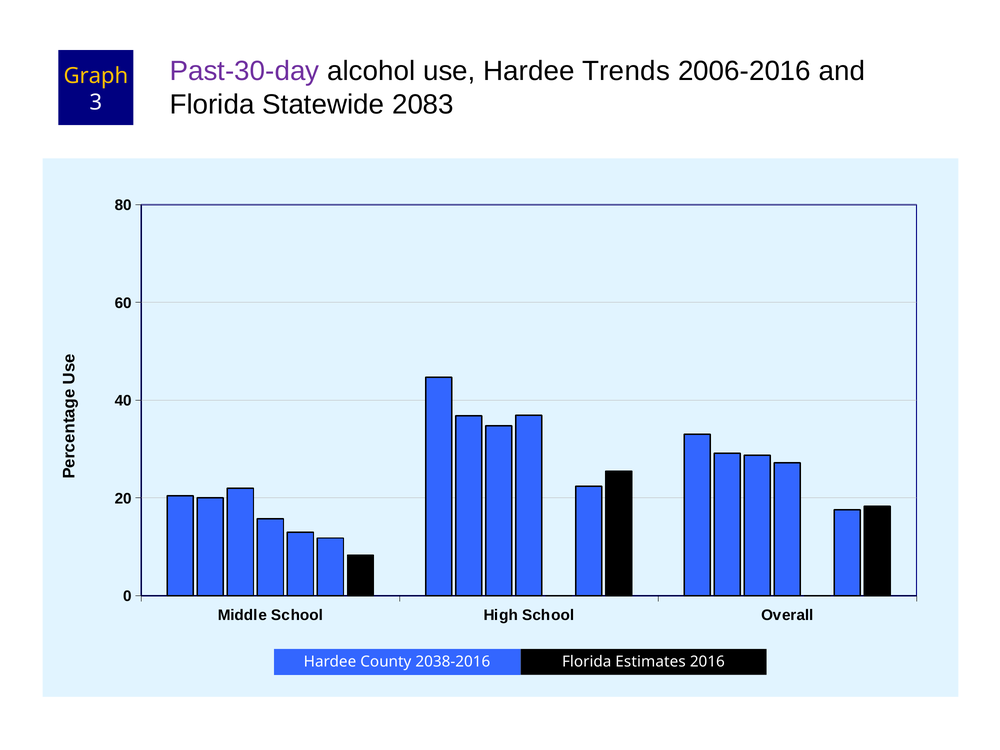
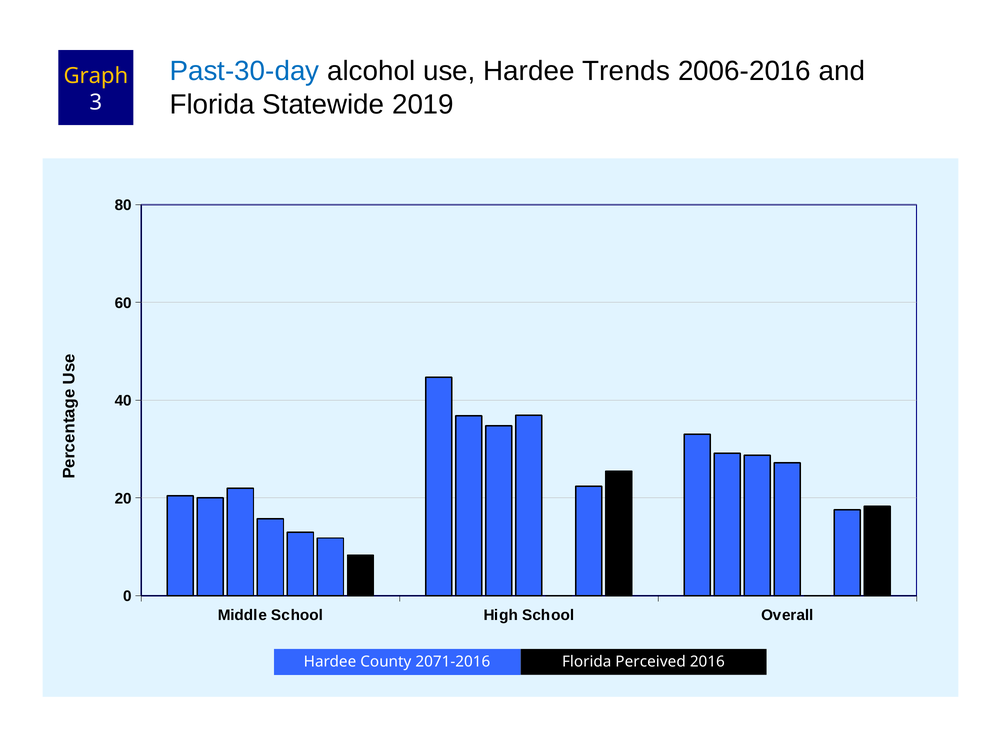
Past-30-day colour: purple -> blue
2083: 2083 -> 2019
2038-2016: 2038-2016 -> 2071-2016
Estimates: Estimates -> Perceived
